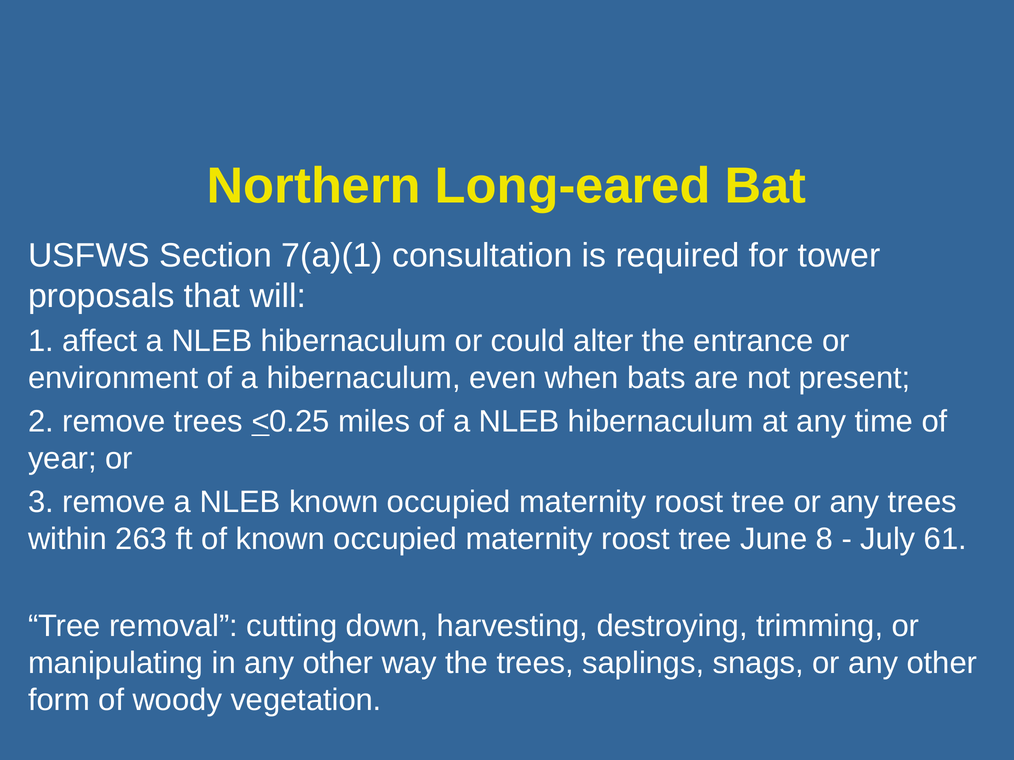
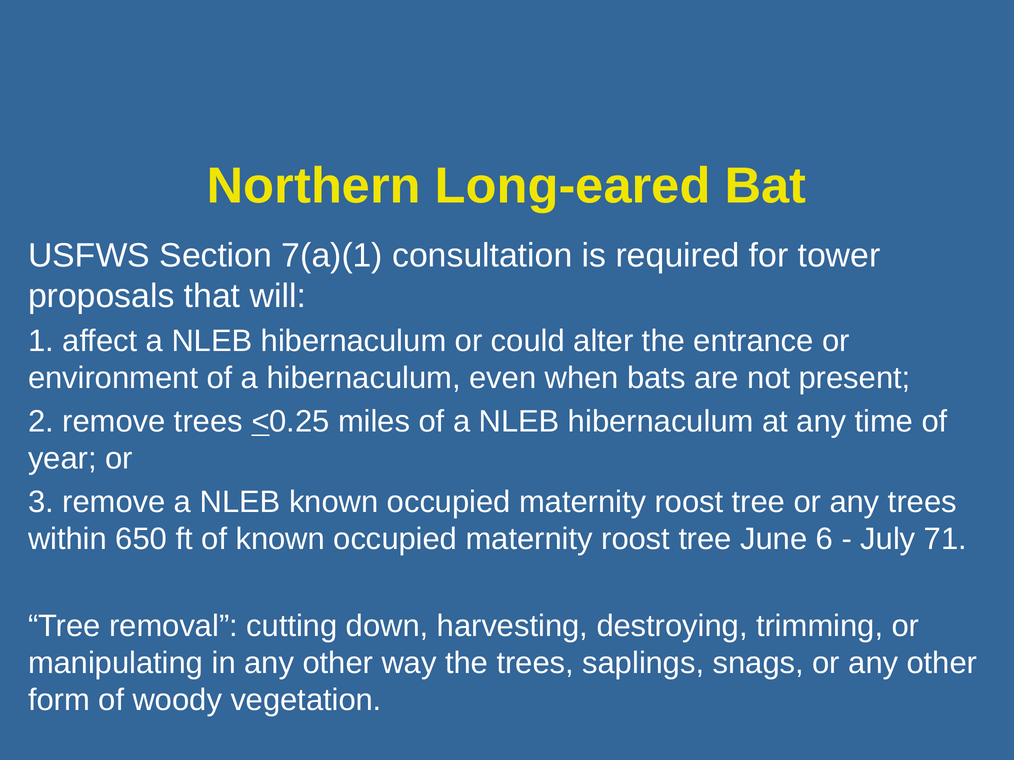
263: 263 -> 650
8: 8 -> 6
61: 61 -> 71
